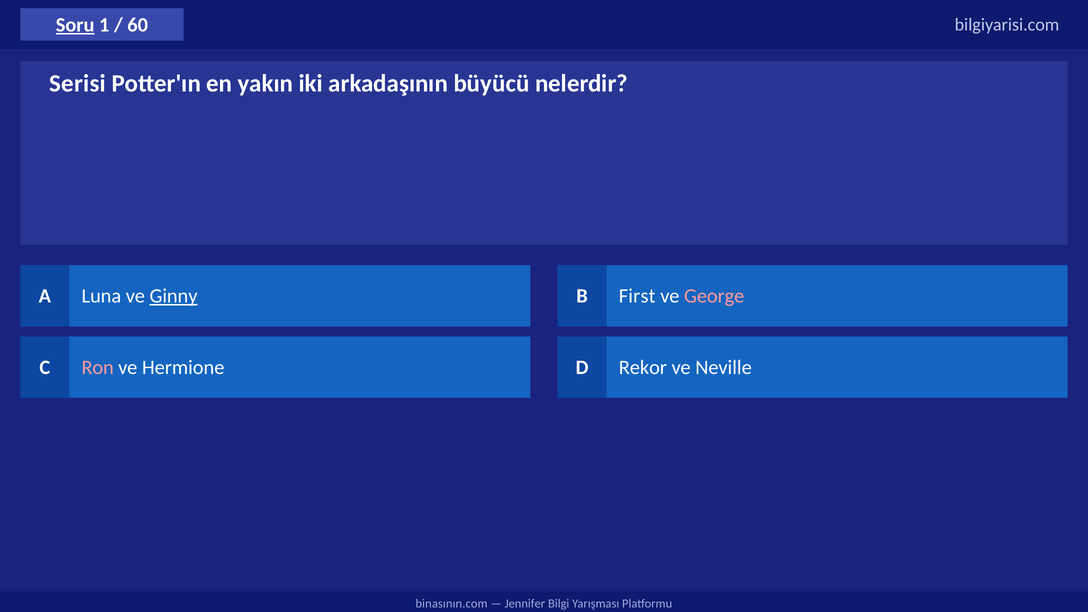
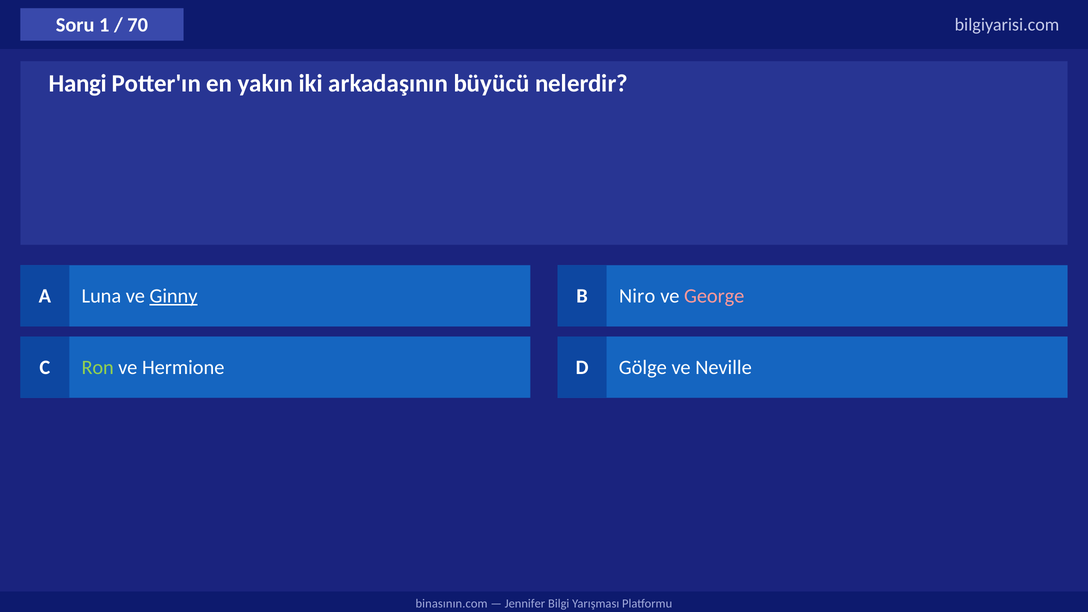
Soru underline: present -> none
60: 60 -> 70
Serisi: Serisi -> Hangi
First: First -> Niro
Ron colour: pink -> light green
Rekor: Rekor -> Gölge
